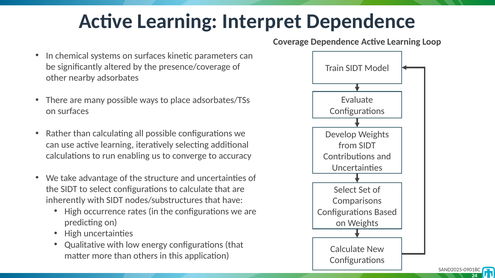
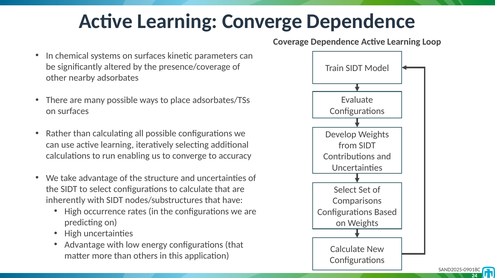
Learning Interpret: Interpret -> Converge
Qualitative at (85, 245): Qualitative -> Advantage
